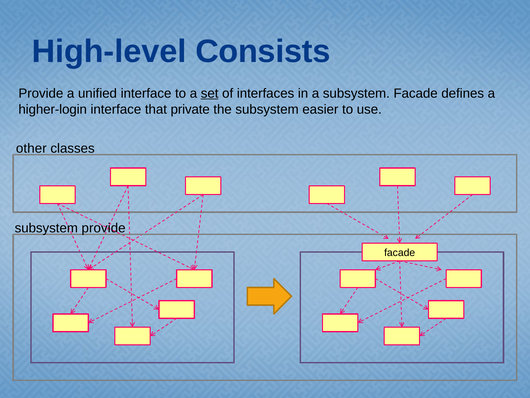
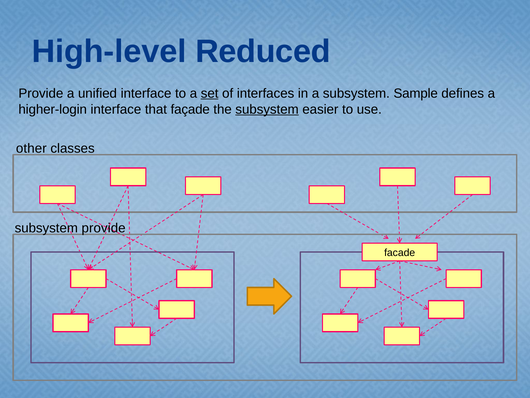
Consists: Consists -> Reduced
subsystem Facade: Facade -> Sample
private: private -> façade
subsystem at (267, 109) underline: none -> present
